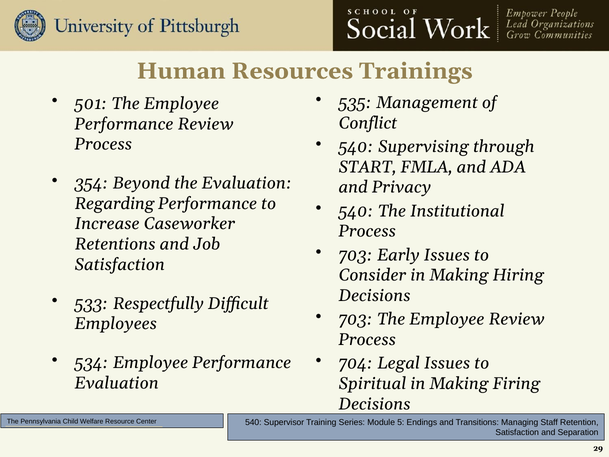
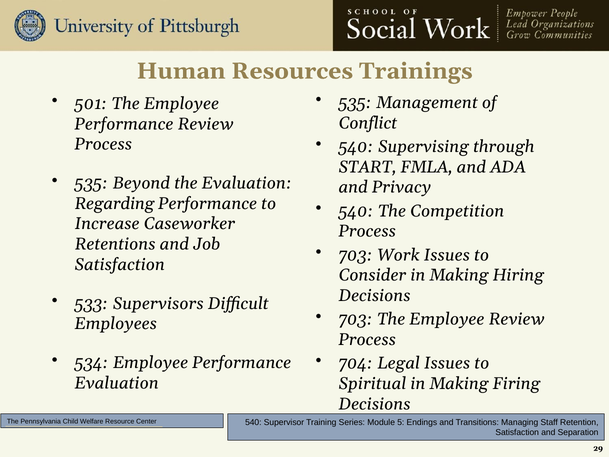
354 at (92, 183): 354 -> 535
Institutional: Institutional -> Competition
Early: Early -> Work
Respectfully: Respectfully -> Supervisors
